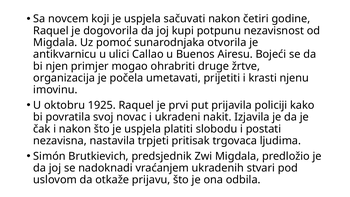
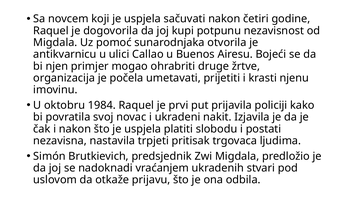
1925: 1925 -> 1984
